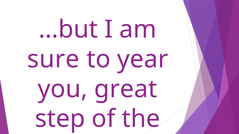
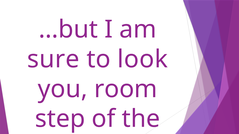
year: year -> look
great: great -> room
